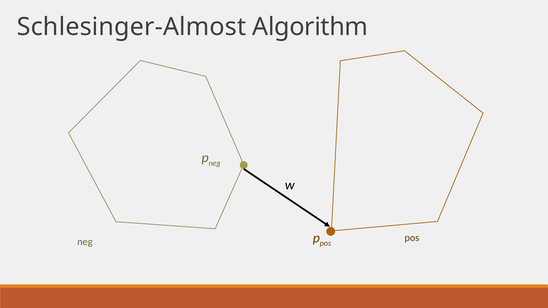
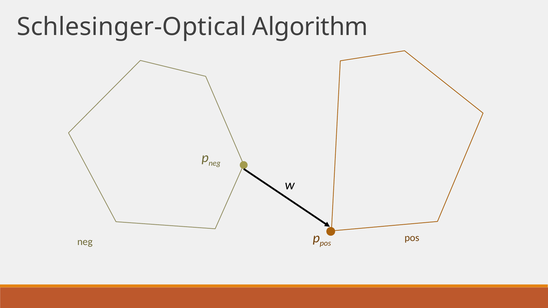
Schlesinger-Almost: Schlesinger-Almost -> Schlesinger-Optical
